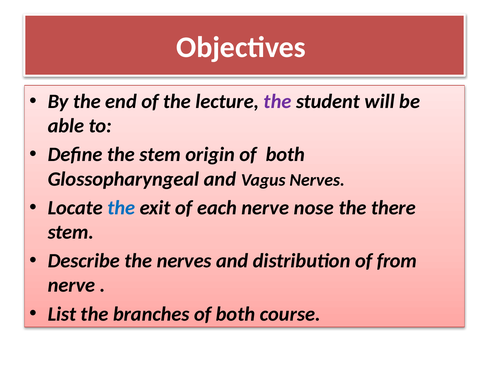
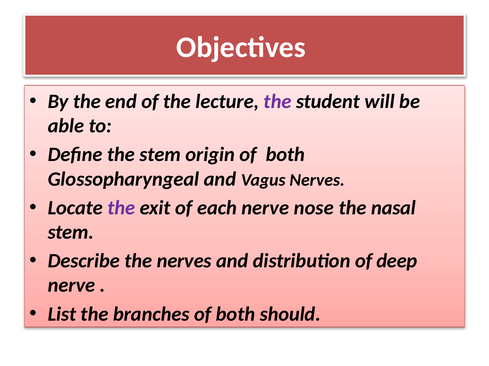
the at (121, 208) colour: blue -> purple
there: there -> nasal
from: from -> deep
course: course -> should
